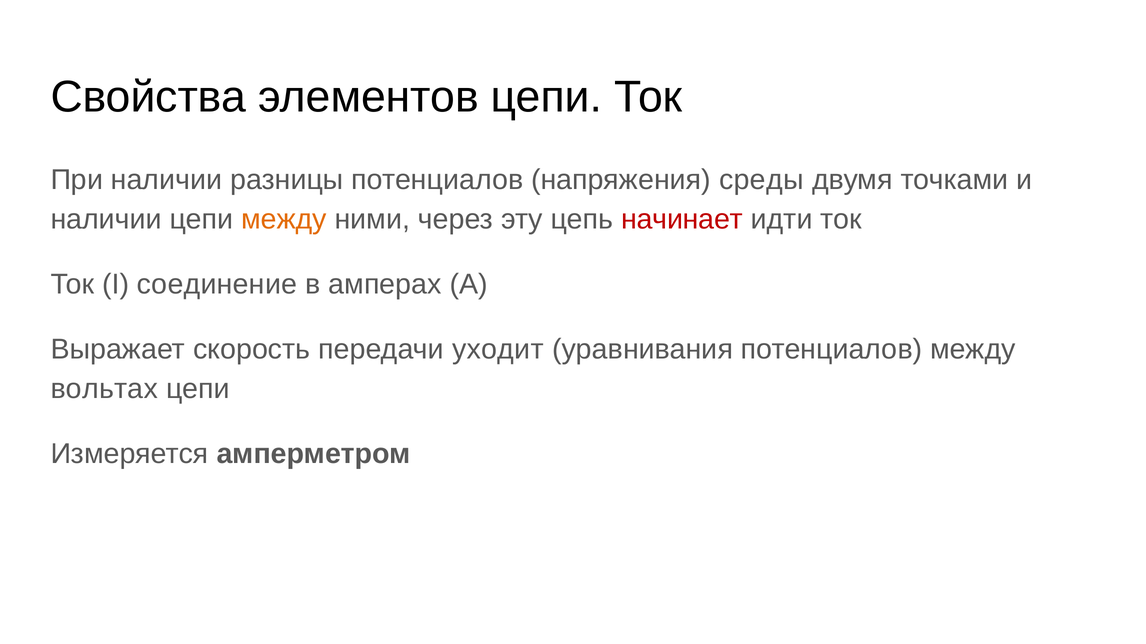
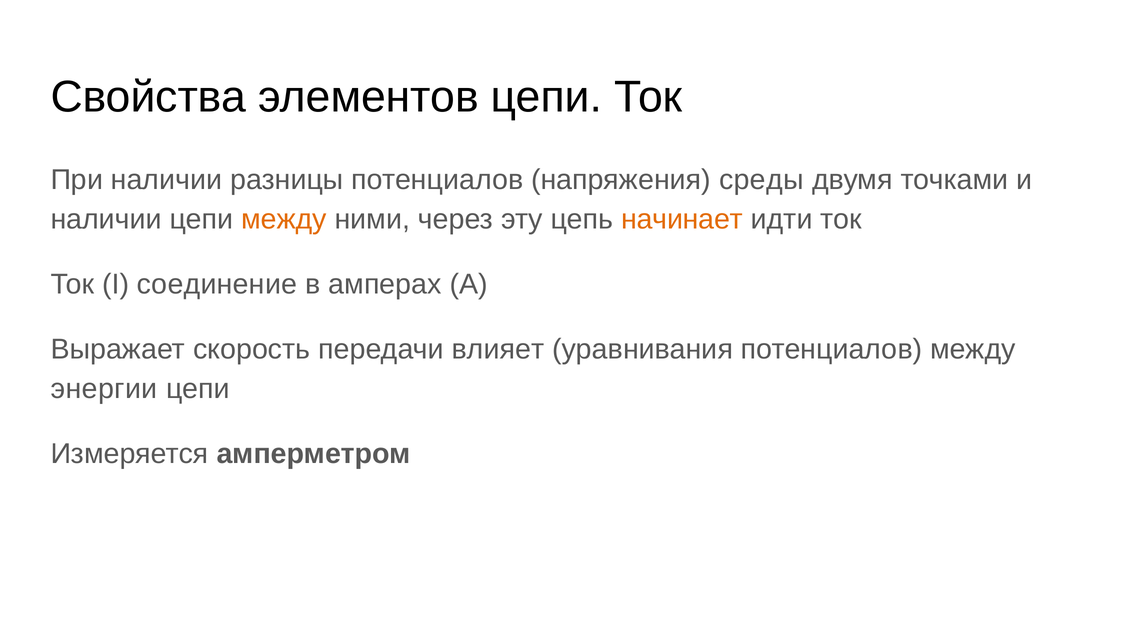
начинает colour: red -> orange
уходит: уходит -> влияет
вольтах: вольтах -> энергии
